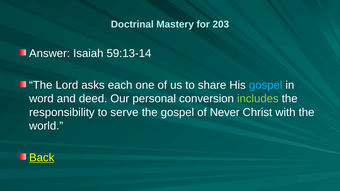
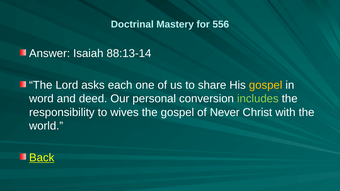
203: 203 -> 556
59:13-14: 59:13-14 -> 88:13-14
gospel at (266, 85) colour: light blue -> yellow
serve: serve -> wives
